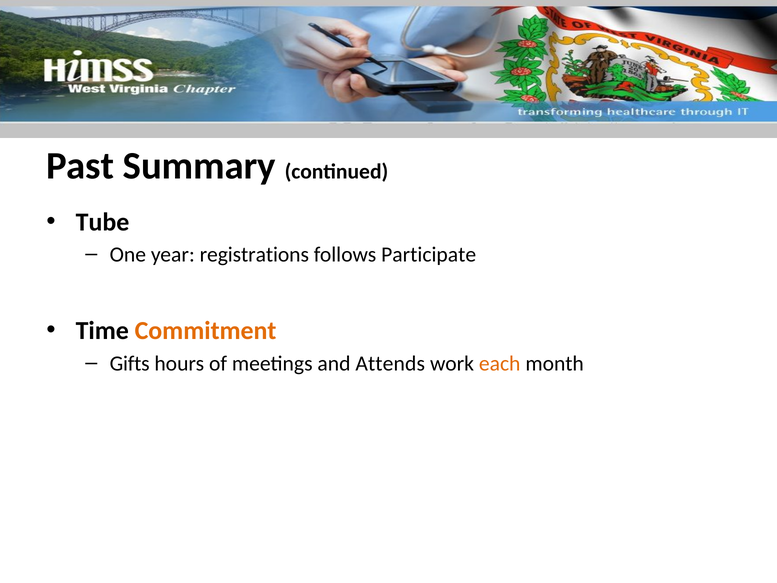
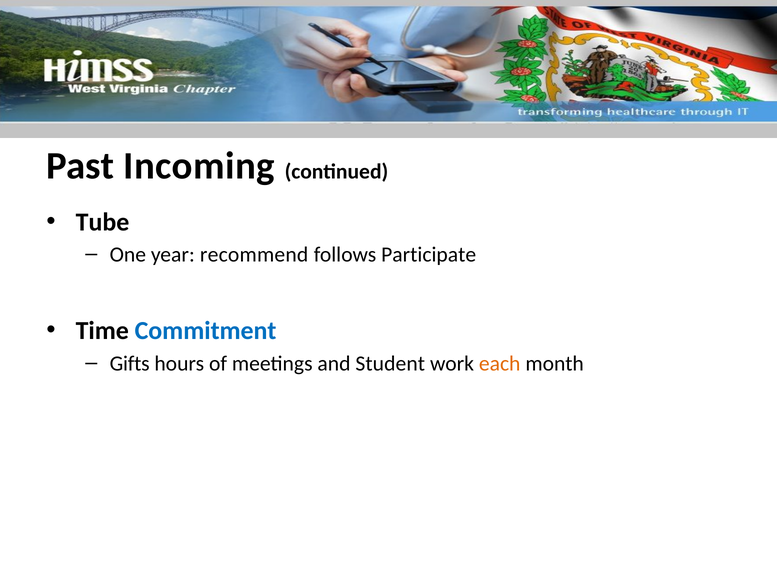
Summary: Summary -> Incoming
registrations: registrations -> recommend
Commitment colour: orange -> blue
Attends: Attends -> Student
